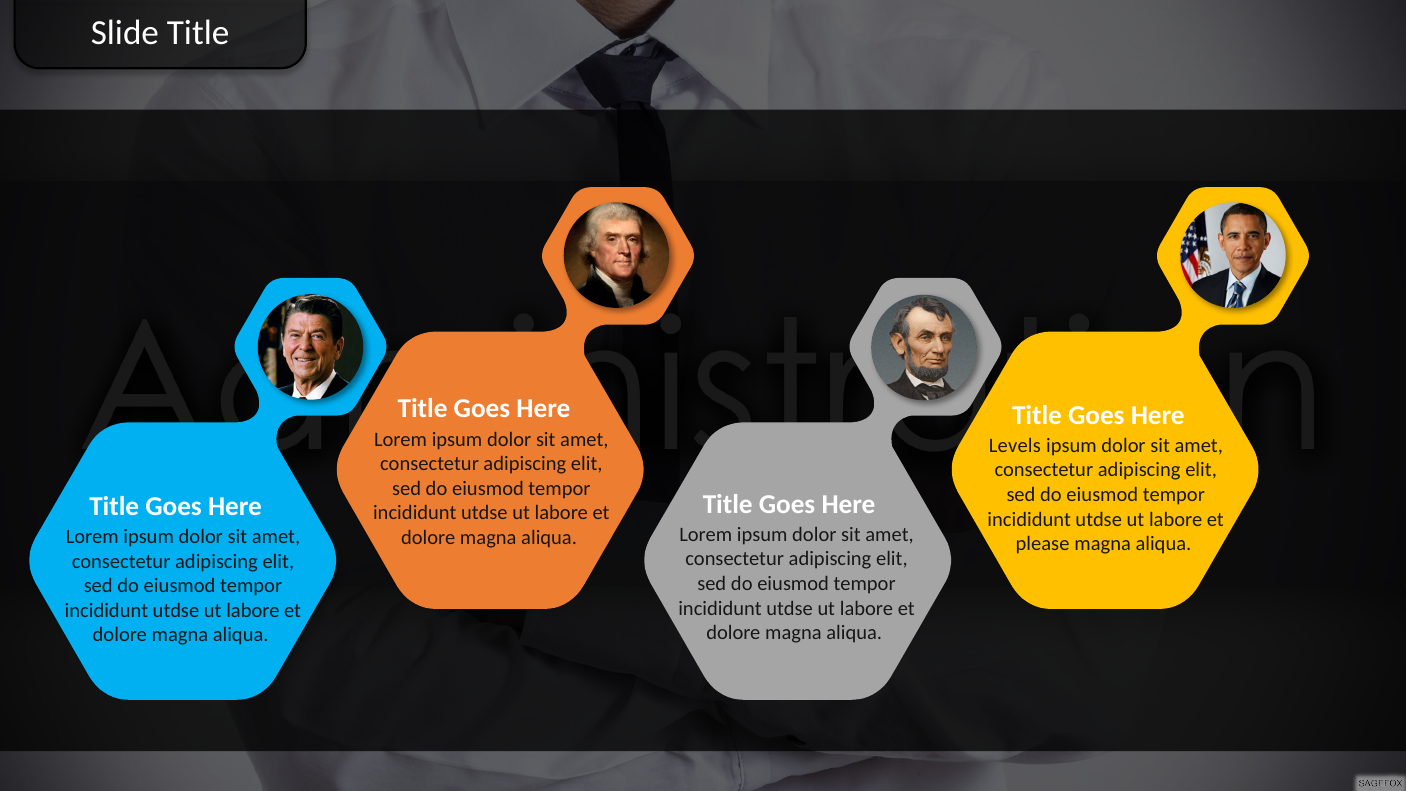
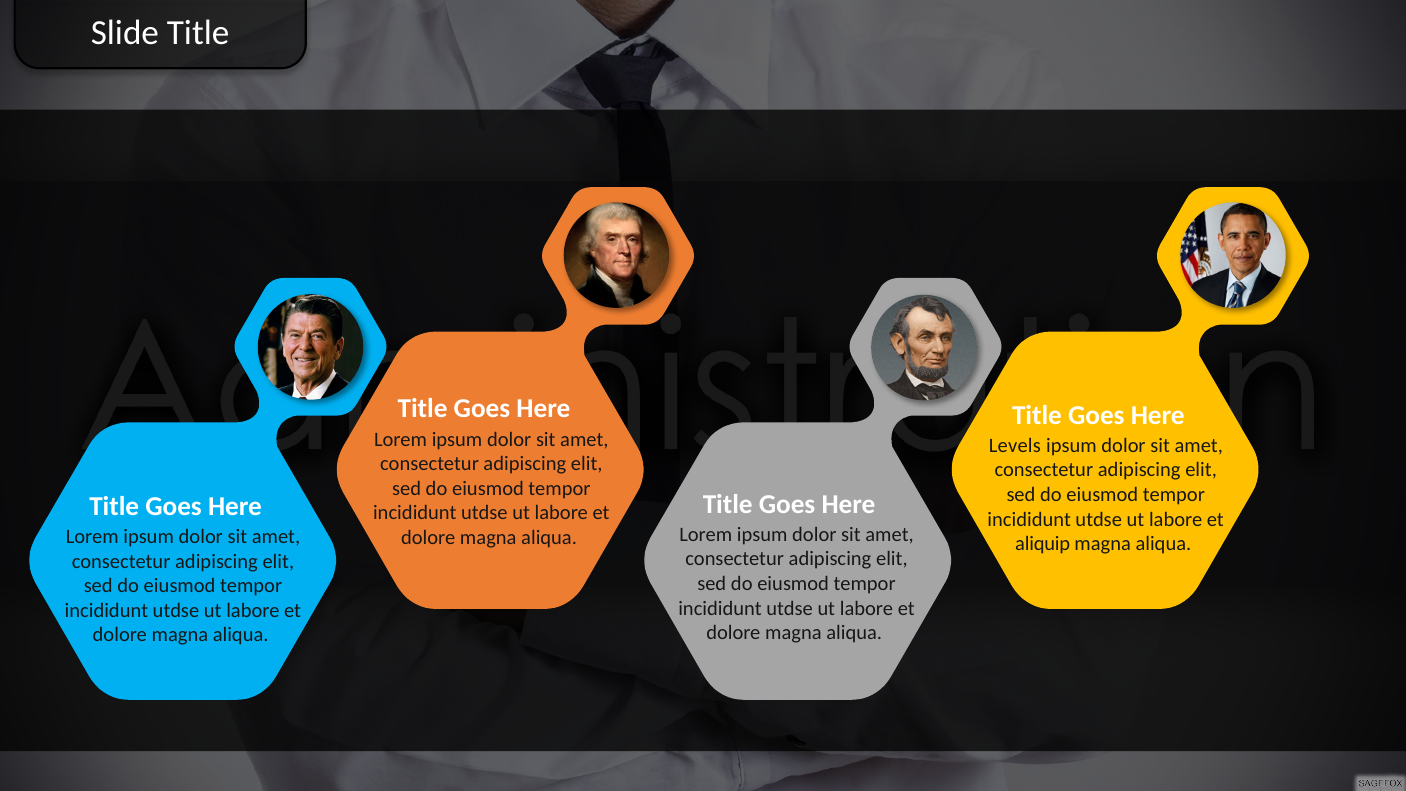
please: please -> aliquip
